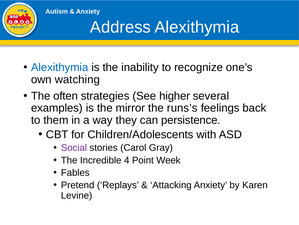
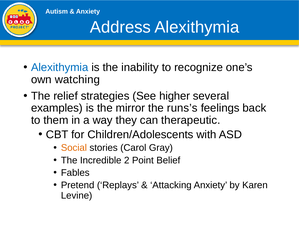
often: often -> relief
persistence: persistence -> therapeutic
Social colour: purple -> orange
4: 4 -> 2
Week: Week -> Belief
